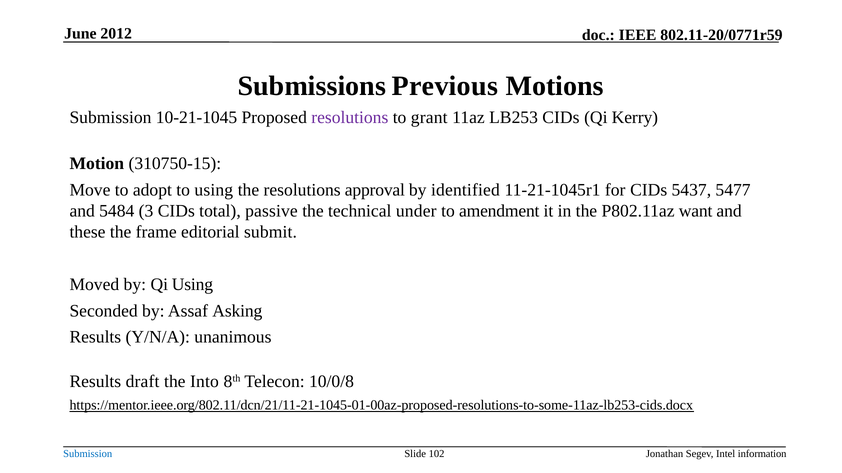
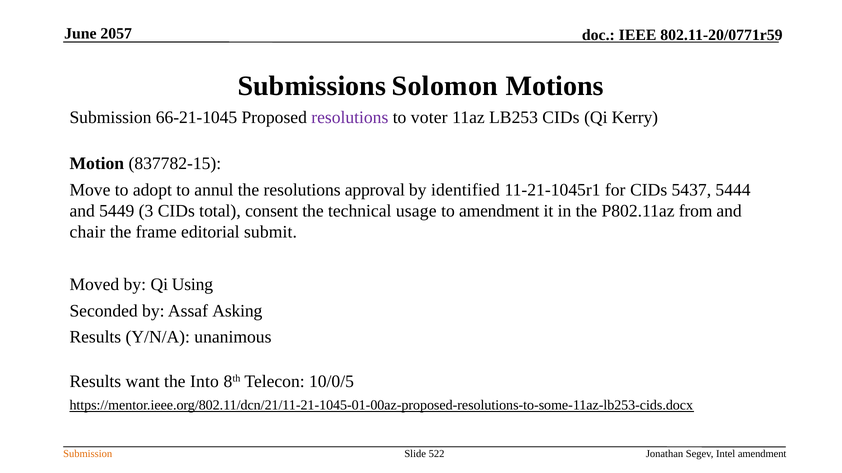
2012: 2012 -> 2057
Previous: Previous -> Solomon
10-21-1045: 10-21-1045 -> 66-21-1045
grant: grant -> voter
310750-15: 310750-15 -> 837782-15
to using: using -> annul
5477: 5477 -> 5444
5484: 5484 -> 5449
passive: passive -> consent
under: under -> usage
want: want -> from
these: these -> chair
draft: draft -> want
10/0/8: 10/0/8 -> 10/0/5
Submission at (88, 454) colour: blue -> orange
102: 102 -> 522
Intel information: information -> amendment
